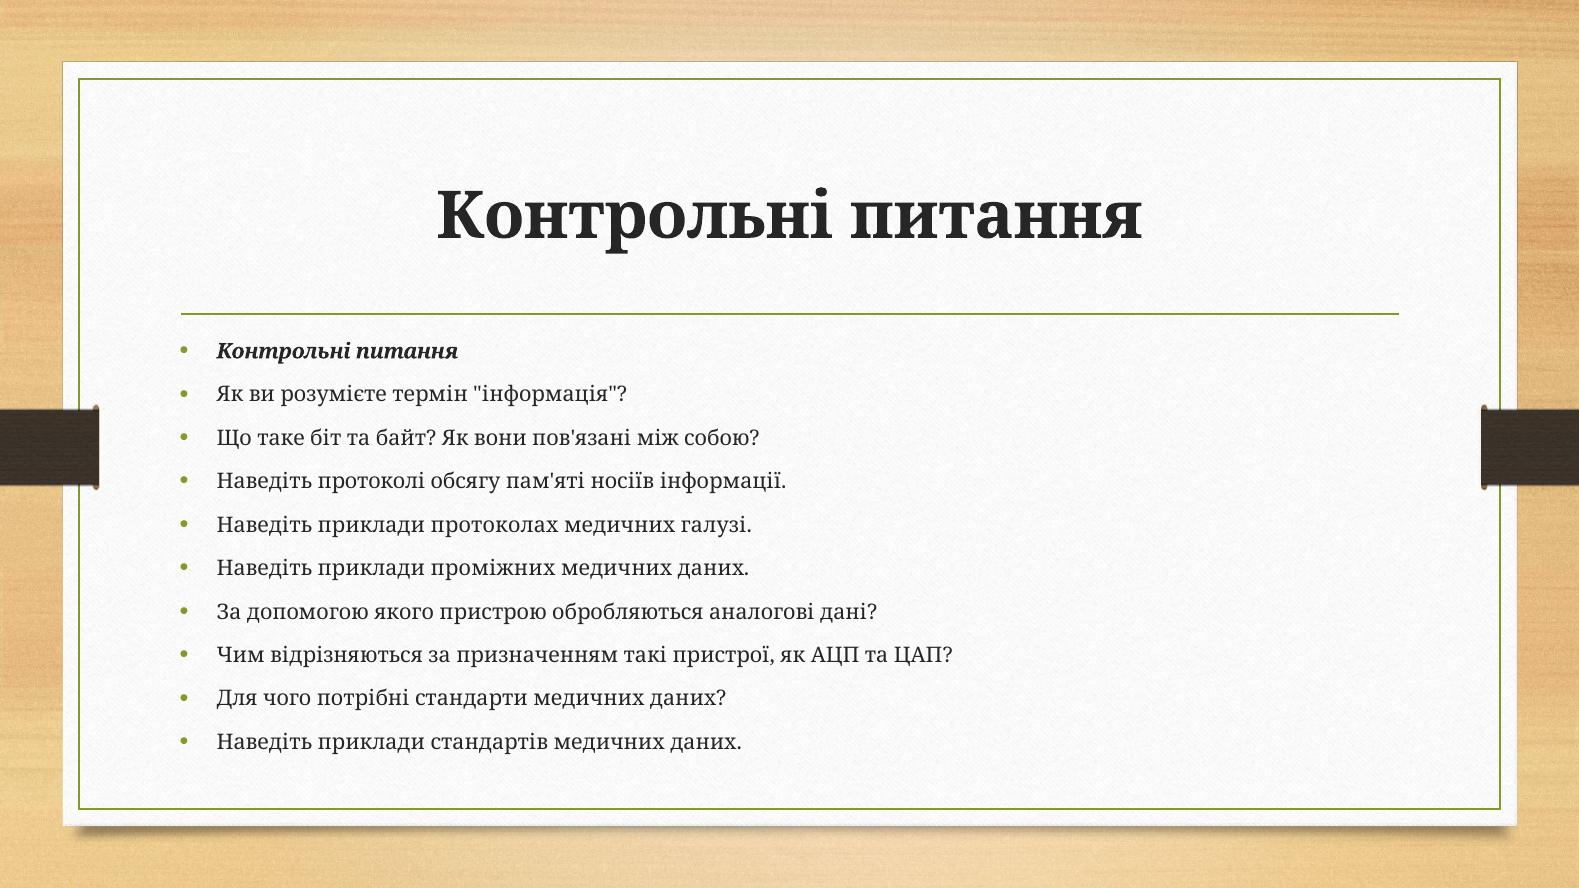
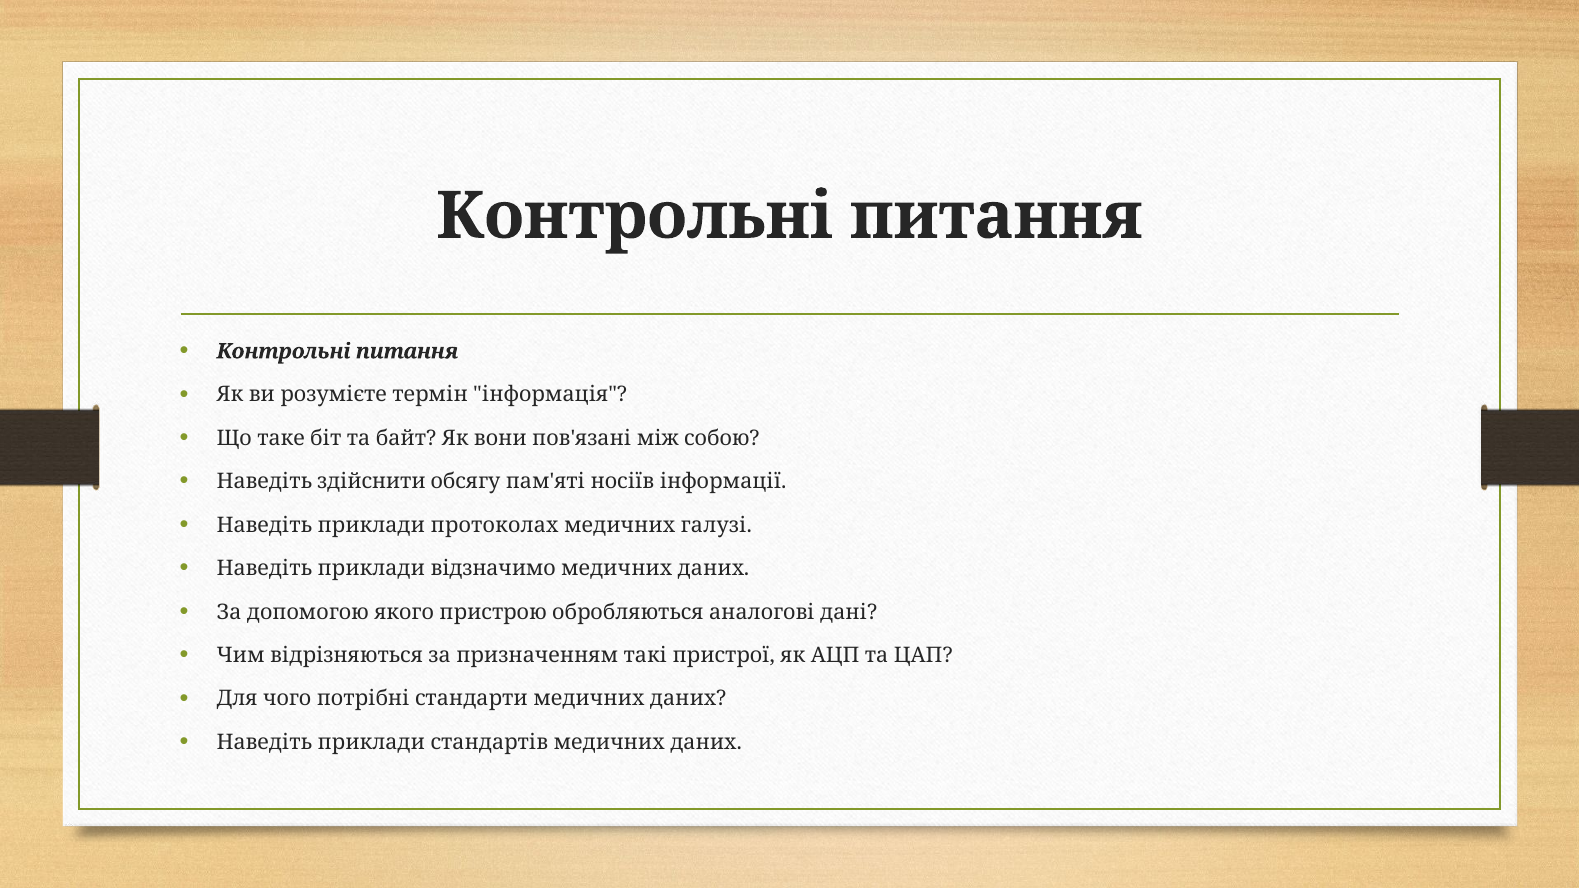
протоколі: протоколі -> здійснити
проміжних: проміжних -> відзначимо
